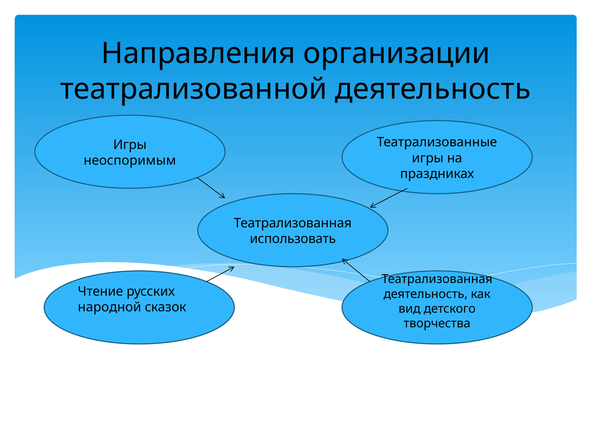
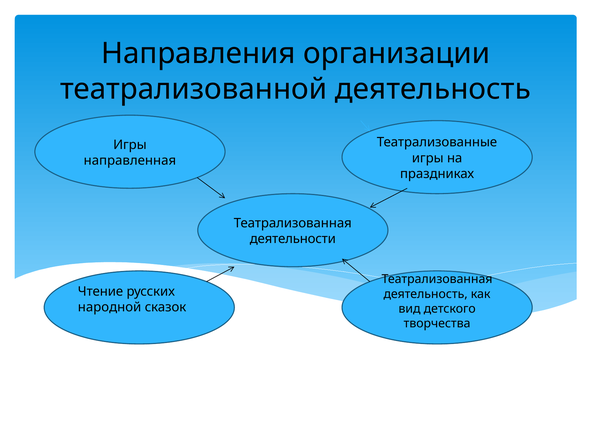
неоспоримым: неоспоримым -> направленная
использовать: использовать -> деятельности
